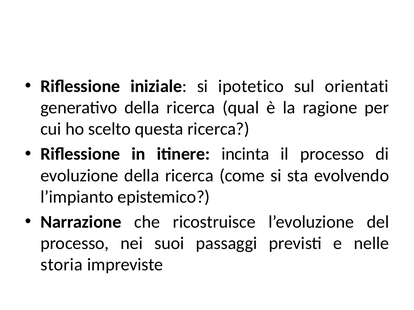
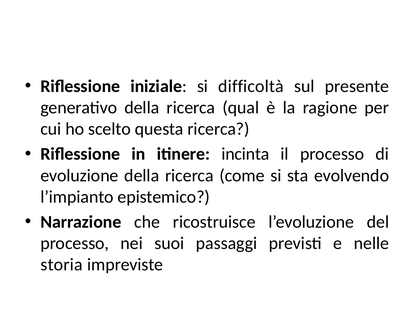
ipotetico: ipotetico -> difficoltà
orientati: orientati -> presente
